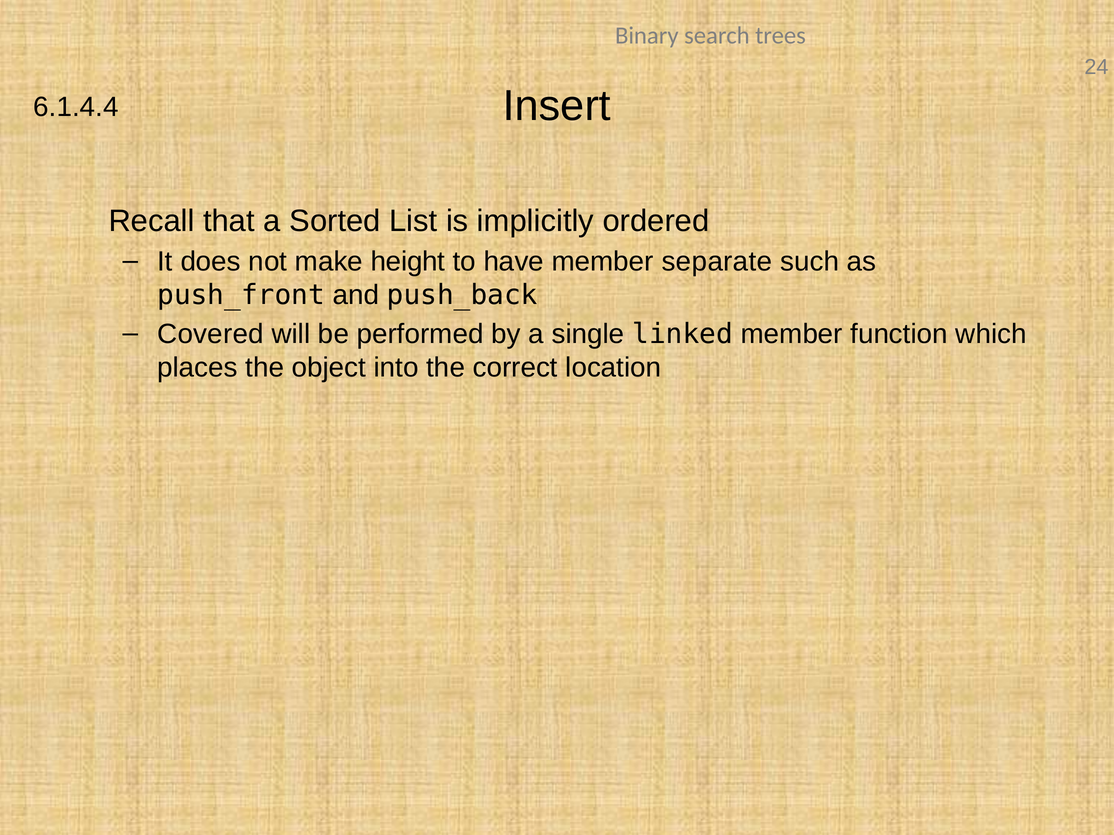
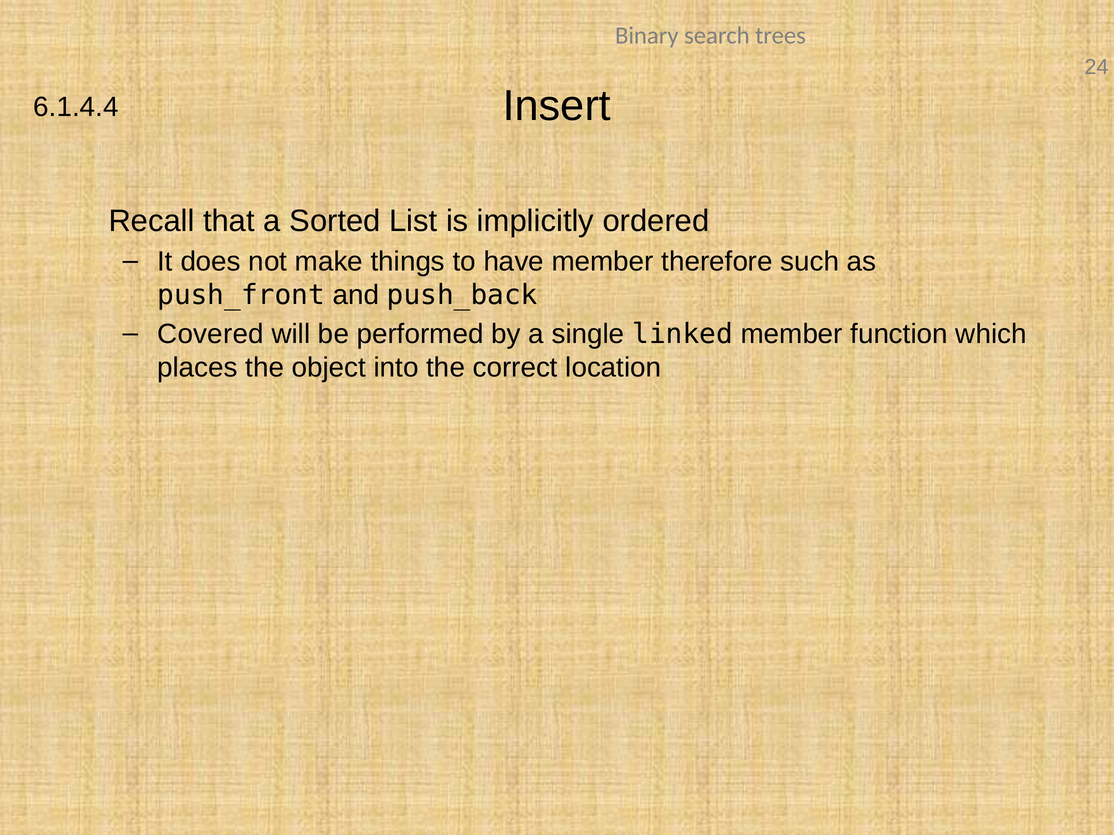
height: height -> things
separate: separate -> therefore
